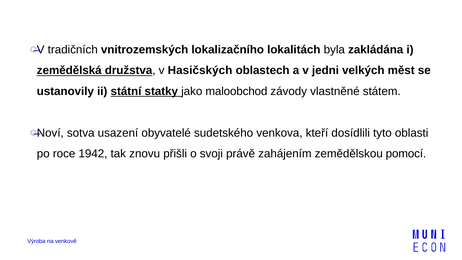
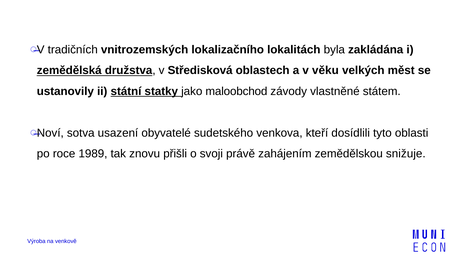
Hasičských: Hasičských -> Středisková
jedni: jedni -> věku
1942: 1942 -> 1989
pomocí: pomocí -> snižuje
